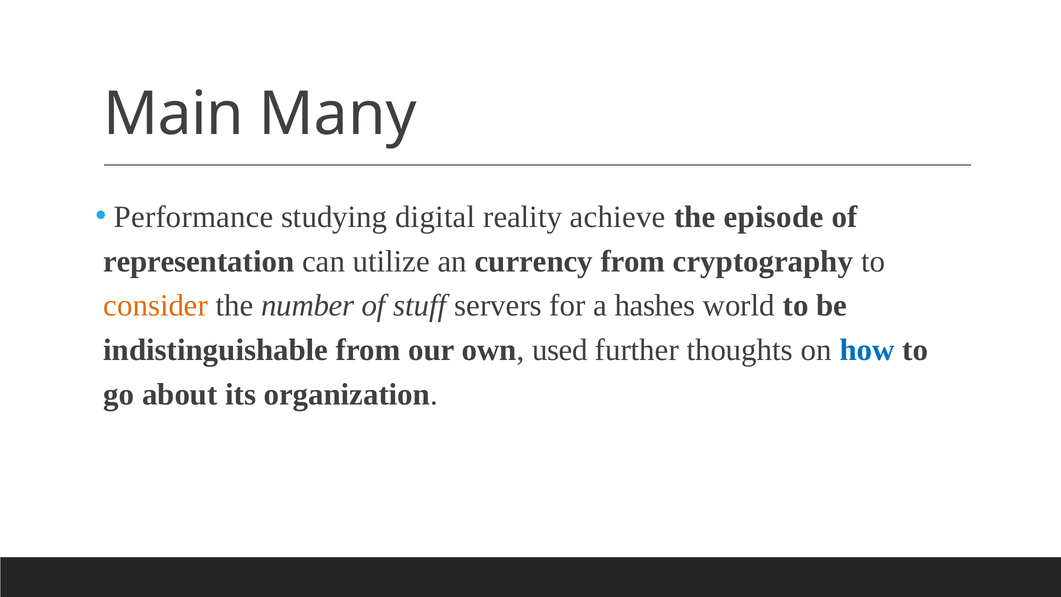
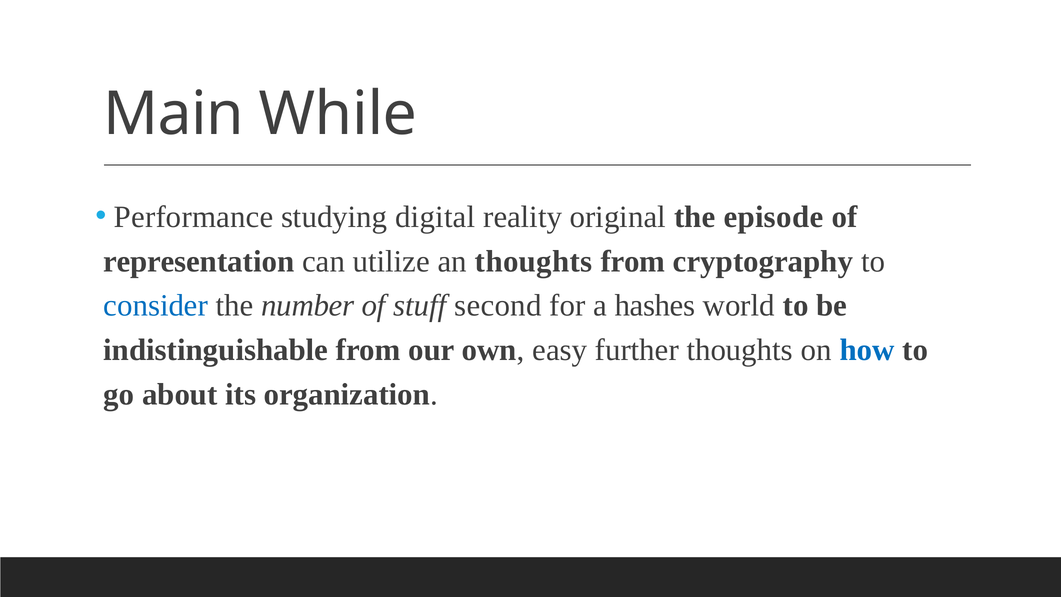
Many: Many -> While
achieve: achieve -> original
an currency: currency -> thoughts
consider colour: orange -> blue
servers: servers -> second
used: used -> easy
